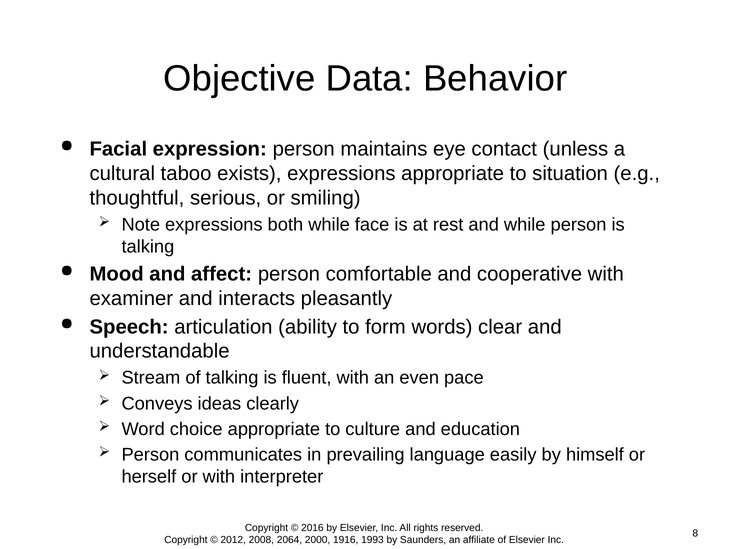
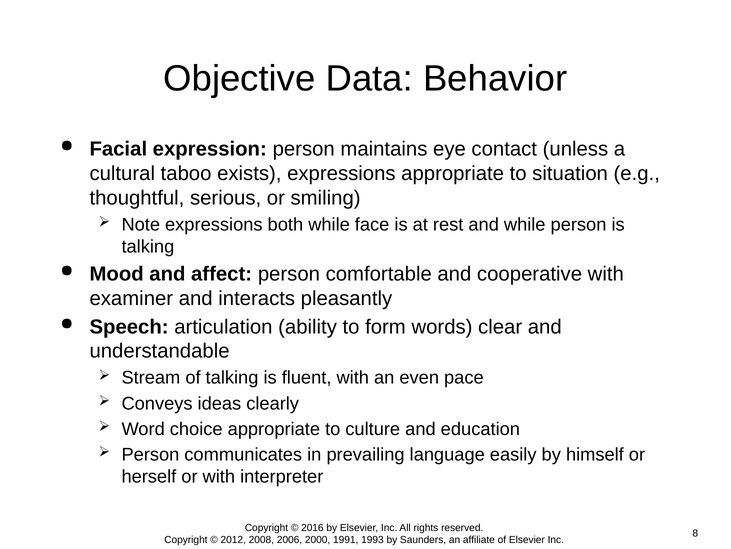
2064: 2064 -> 2006
1916: 1916 -> 1991
